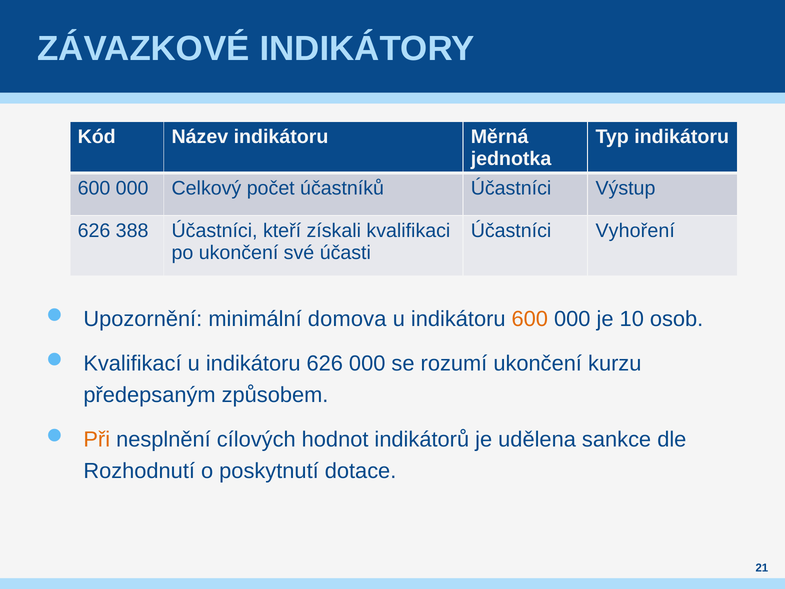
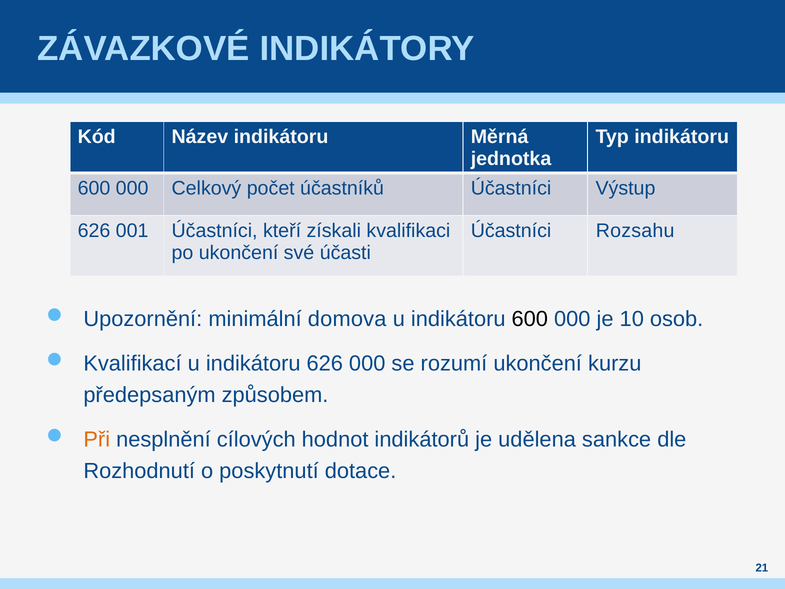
388: 388 -> 001
Vyhoření: Vyhoření -> Rozsahu
600 at (530, 319) colour: orange -> black
